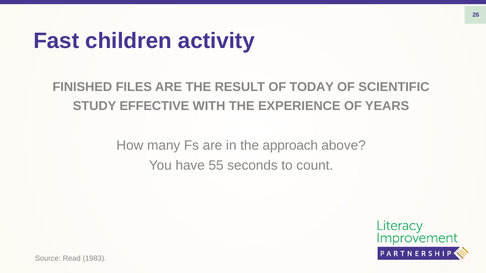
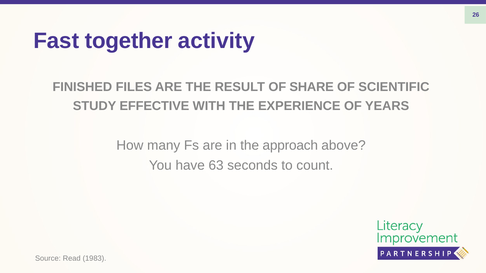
children: children -> together
TODAY: TODAY -> SHARE
55: 55 -> 63
